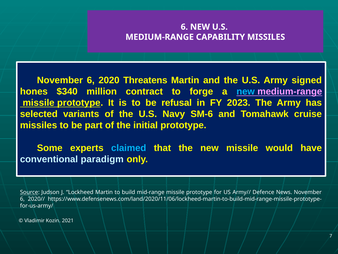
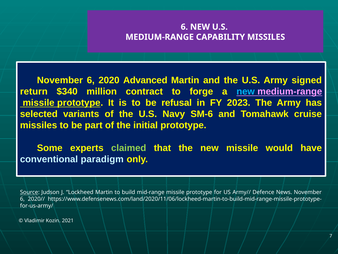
Threatens: Threatens -> Advanced
hones: hones -> return
claimed colour: light blue -> light green
